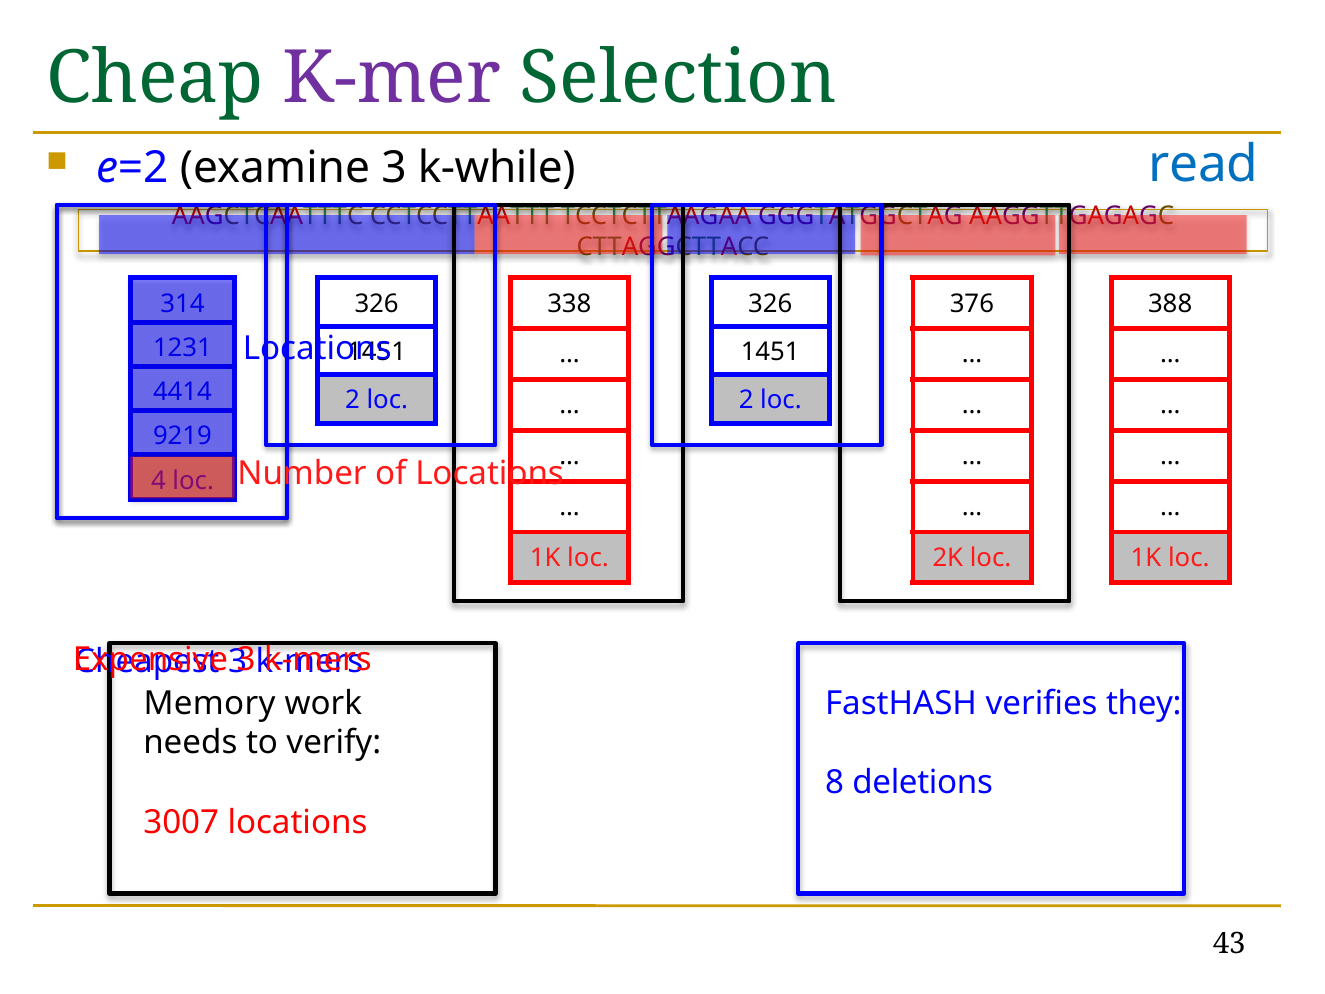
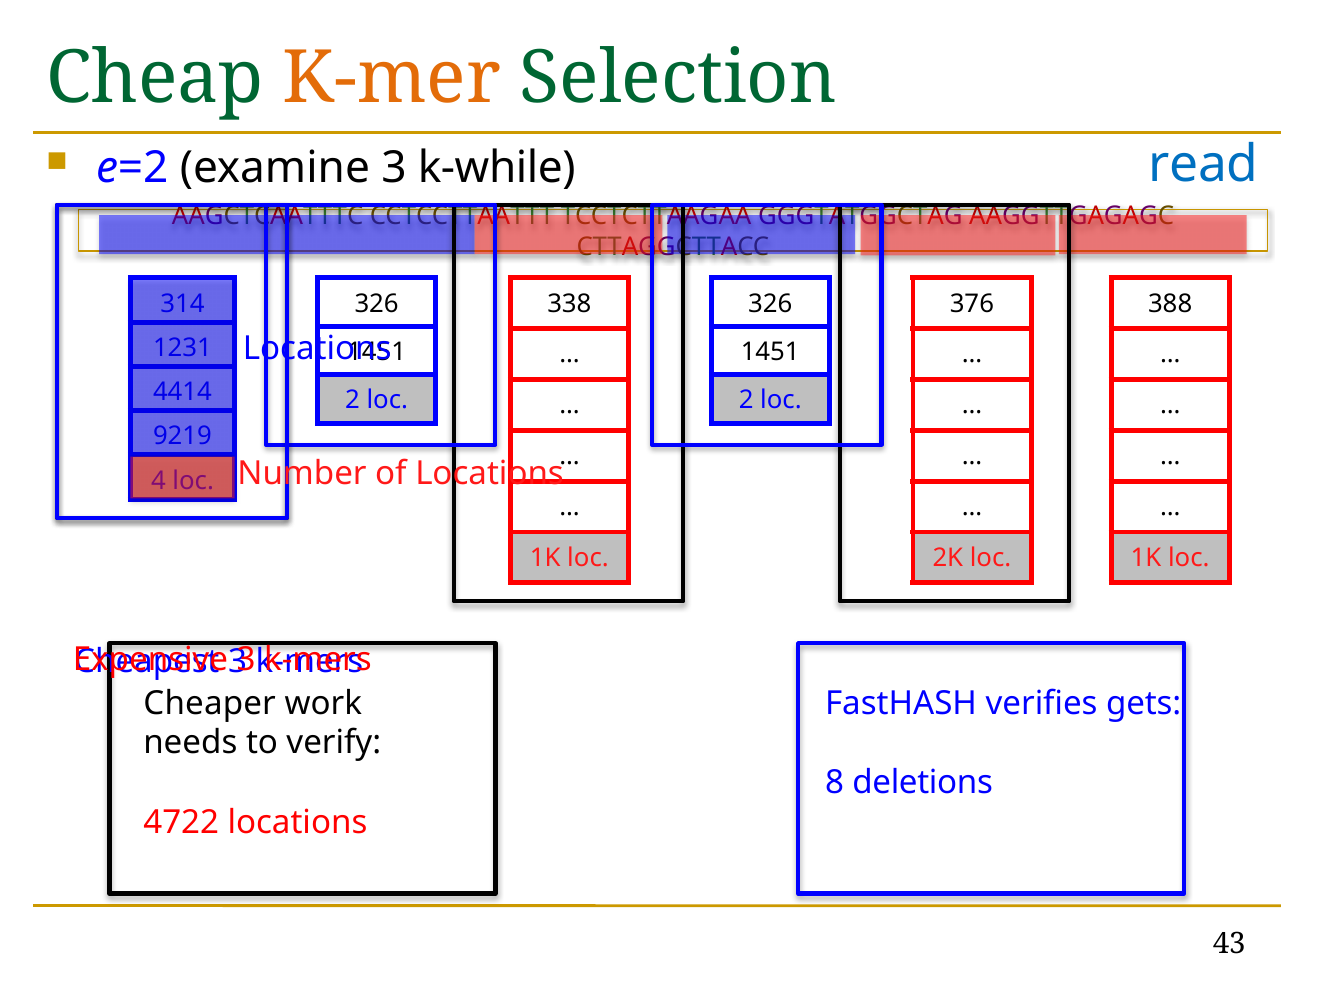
K-mer colour: purple -> orange
Memory: Memory -> Cheaper
they: they -> gets
3007: 3007 -> 4722
